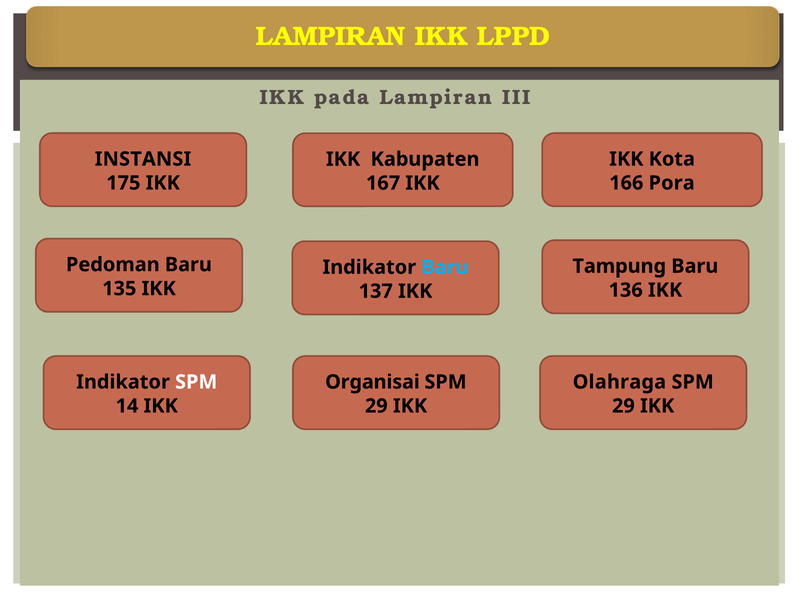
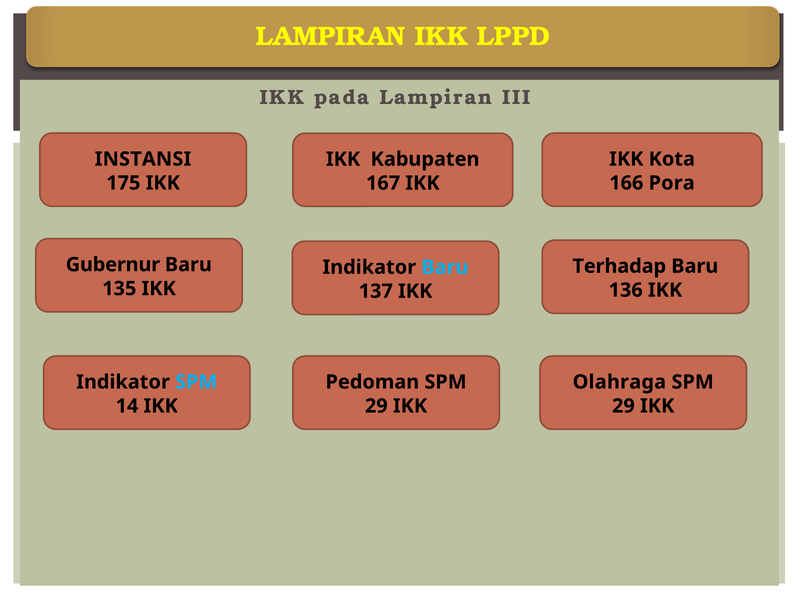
Pedoman: Pedoman -> Gubernur
Tampung: Tampung -> Terhadap
SPM at (196, 382) colour: white -> light blue
Organisai: Organisai -> Pedoman
